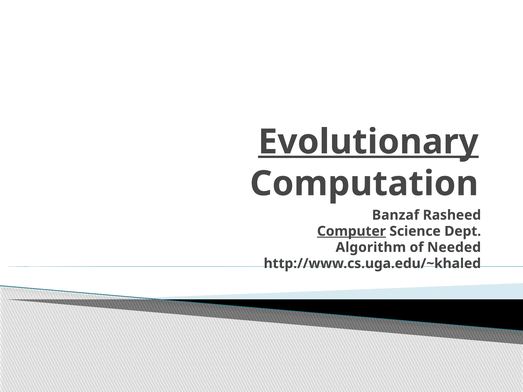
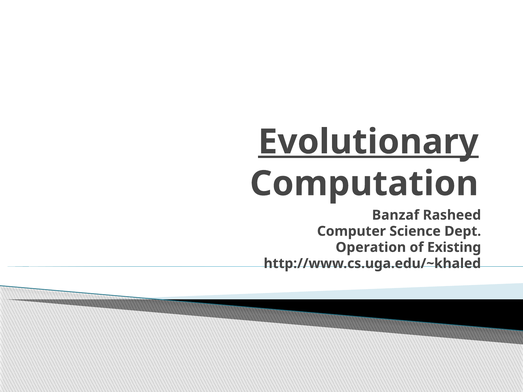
Computer underline: present -> none
Algorithm: Algorithm -> Operation
Needed: Needed -> Existing
